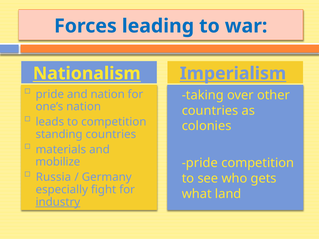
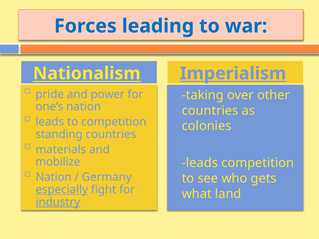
and nation: nation -> power
pride at (200, 163): pride -> leads
Russia at (53, 177): Russia -> Nation
especially underline: none -> present
